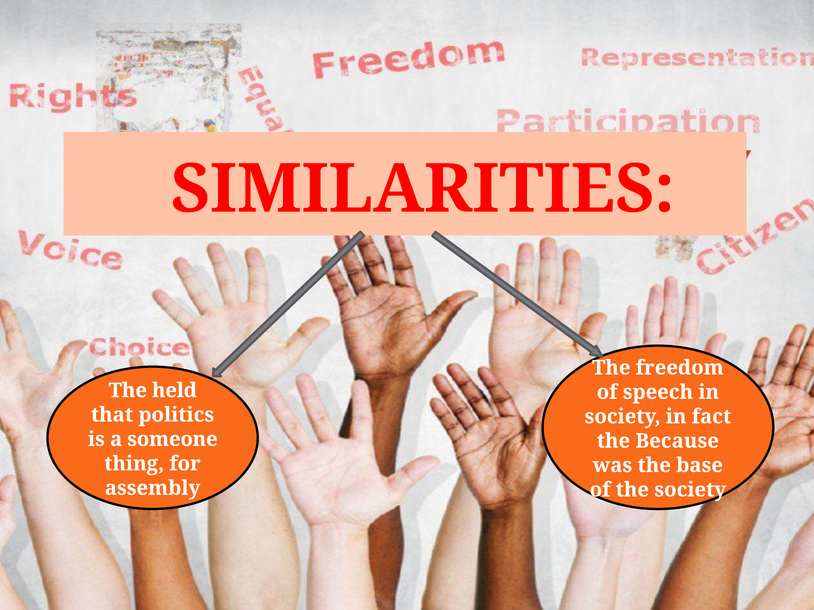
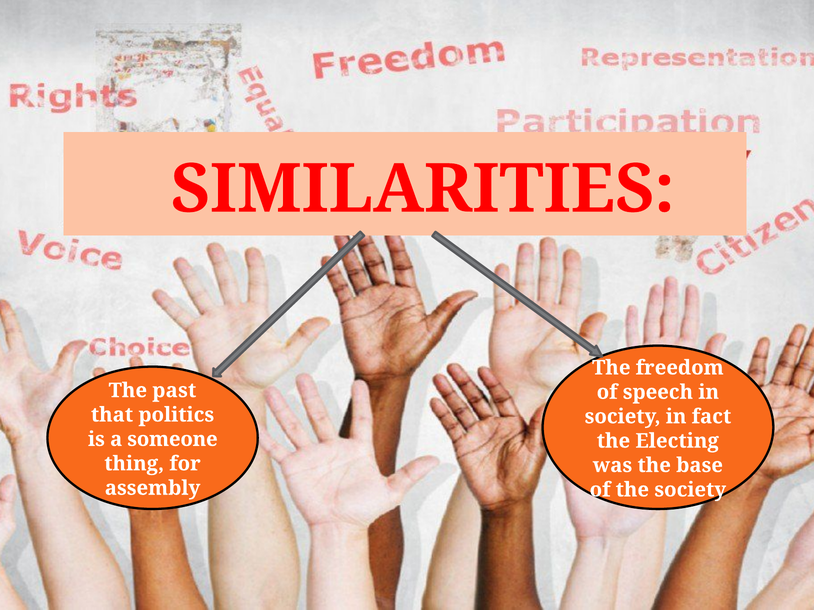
held: held -> past
Because: Because -> Electing
